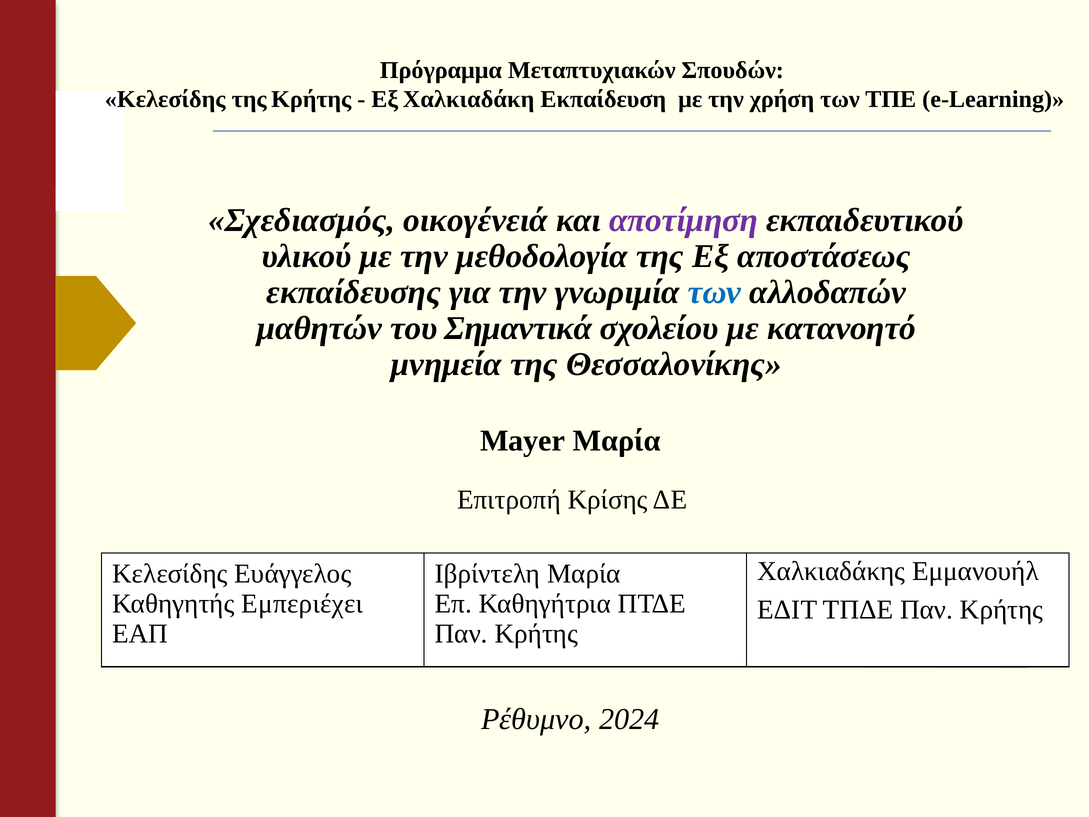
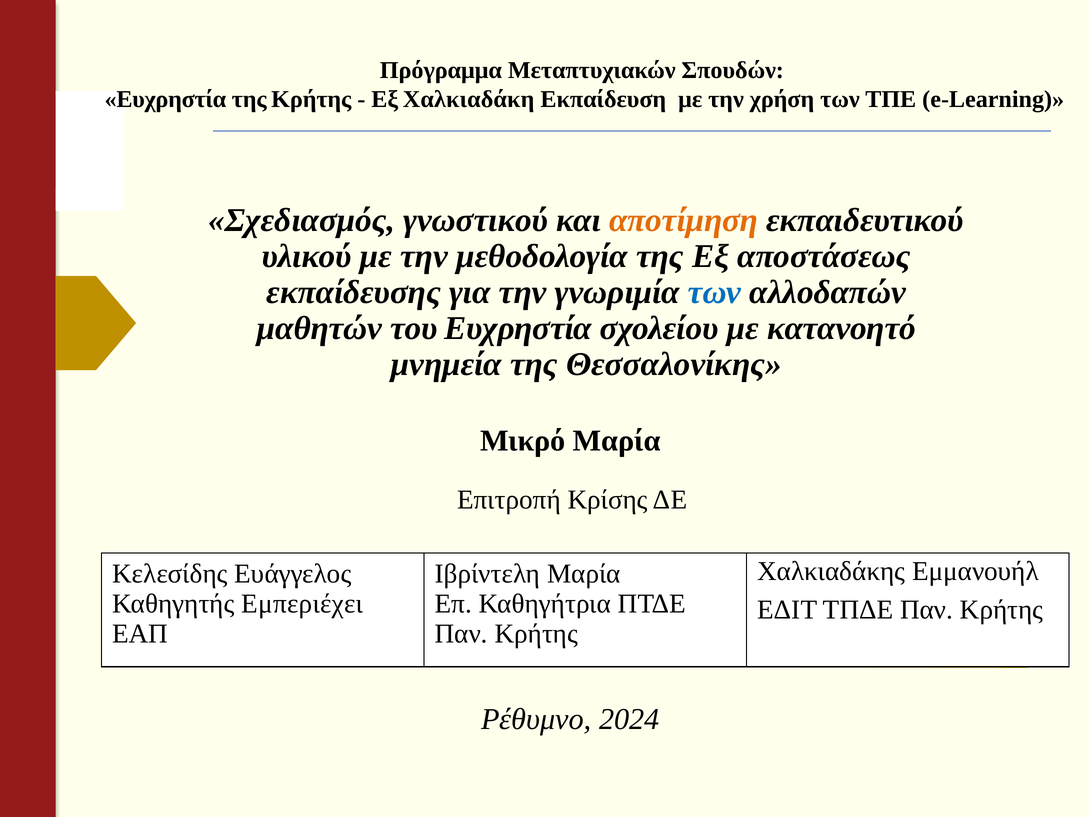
Κελεσίδης at (165, 99): Κελεσίδης -> Ευχρηστία
οικογένειά: οικογένειά -> γνωστικού
αποτίμηση colour: purple -> orange
του Σημαντικά: Σημαντικά -> Ευχρηστία
Mayer: Mayer -> Μικρό
